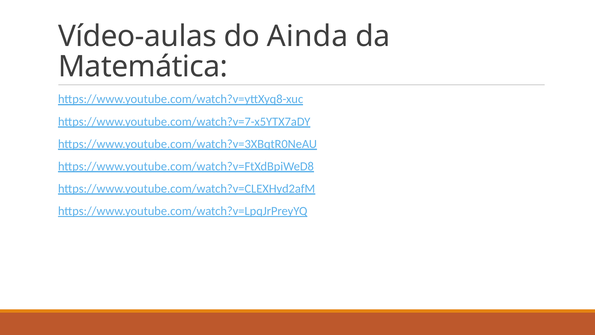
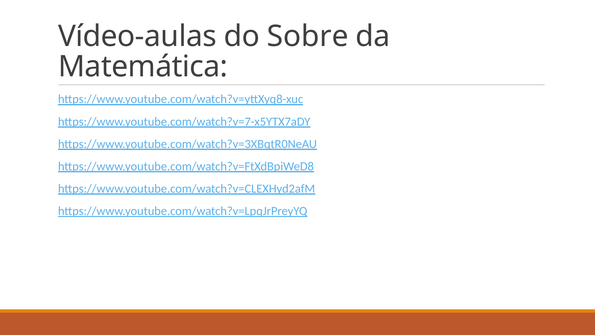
Ainda: Ainda -> Sobre
